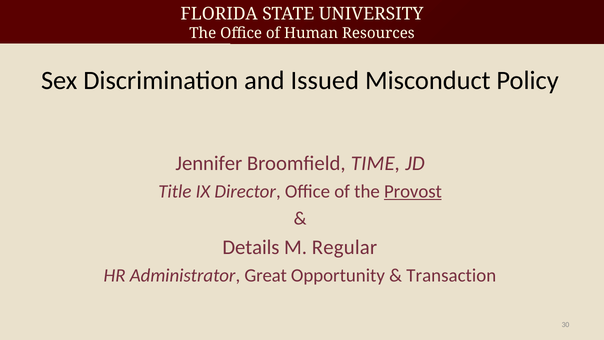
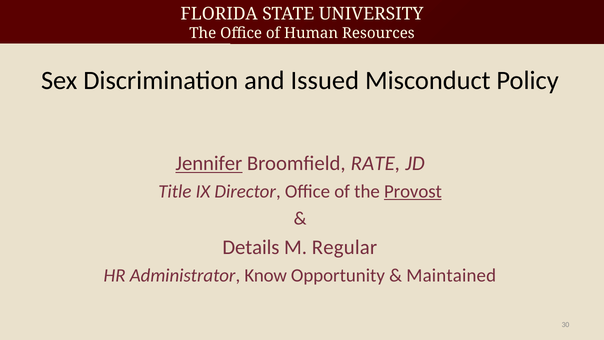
Jennifer underline: none -> present
TIME: TIME -> RATE
Great: Great -> Know
Transaction: Transaction -> Maintained
